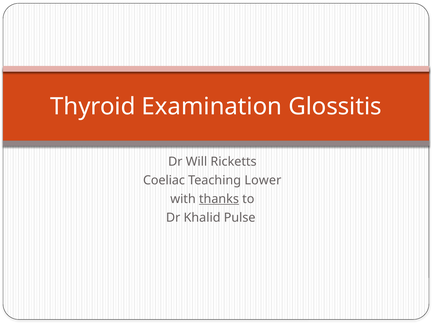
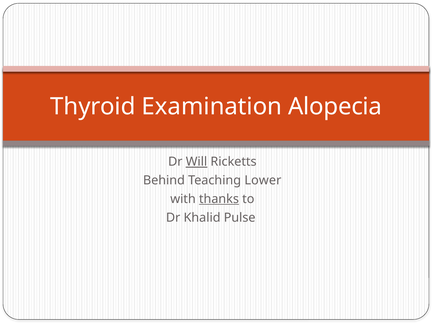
Glossitis: Glossitis -> Alopecia
Will underline: none -> present
Coeliac: Coeliac -> Behind
